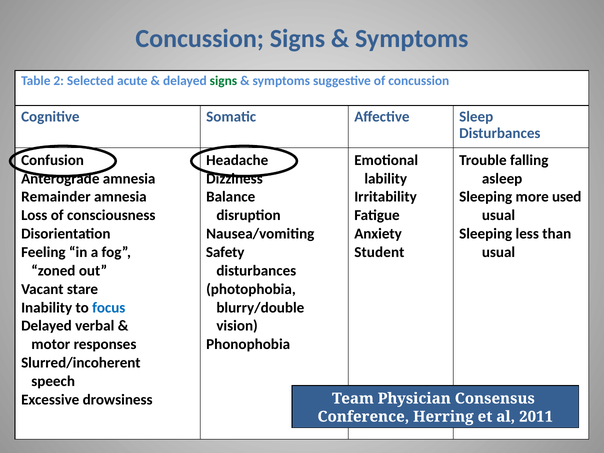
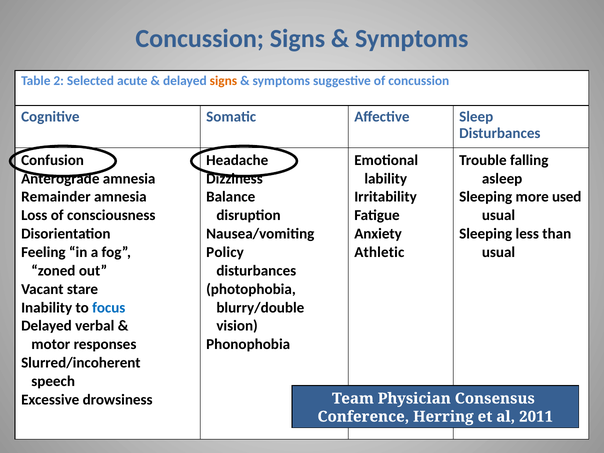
signs at (223, 81) colour: green -> orange
Safety: Safety -> Policy
Student: Student -> Athletic
